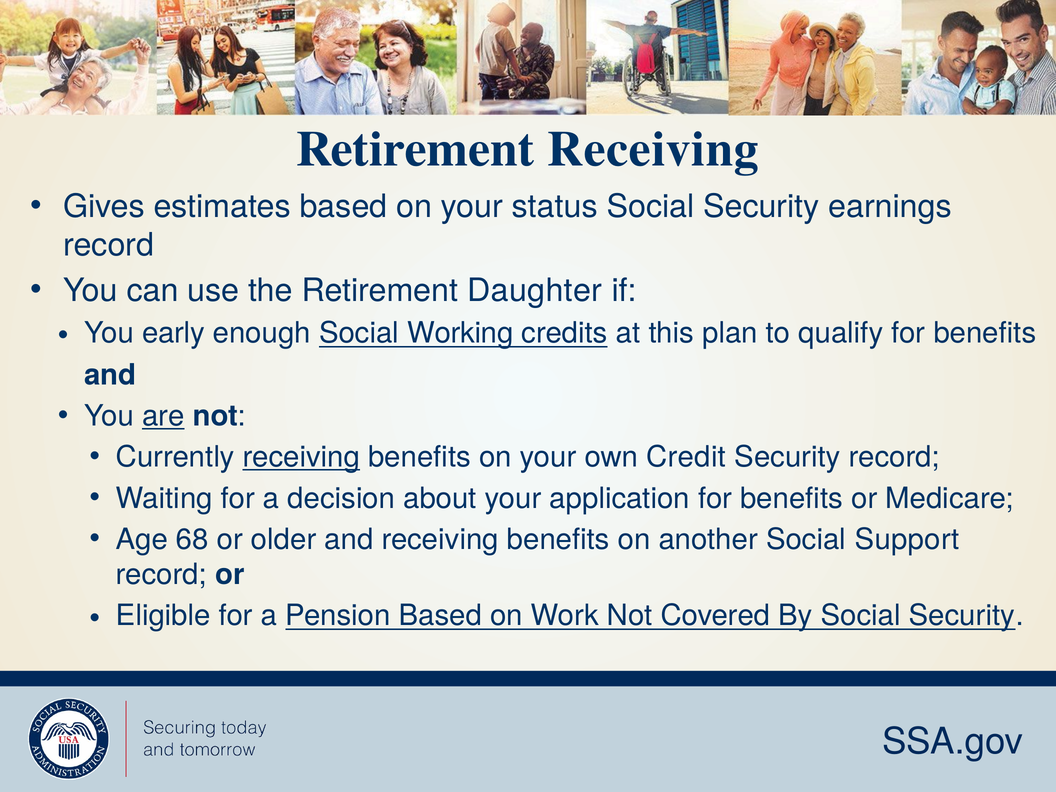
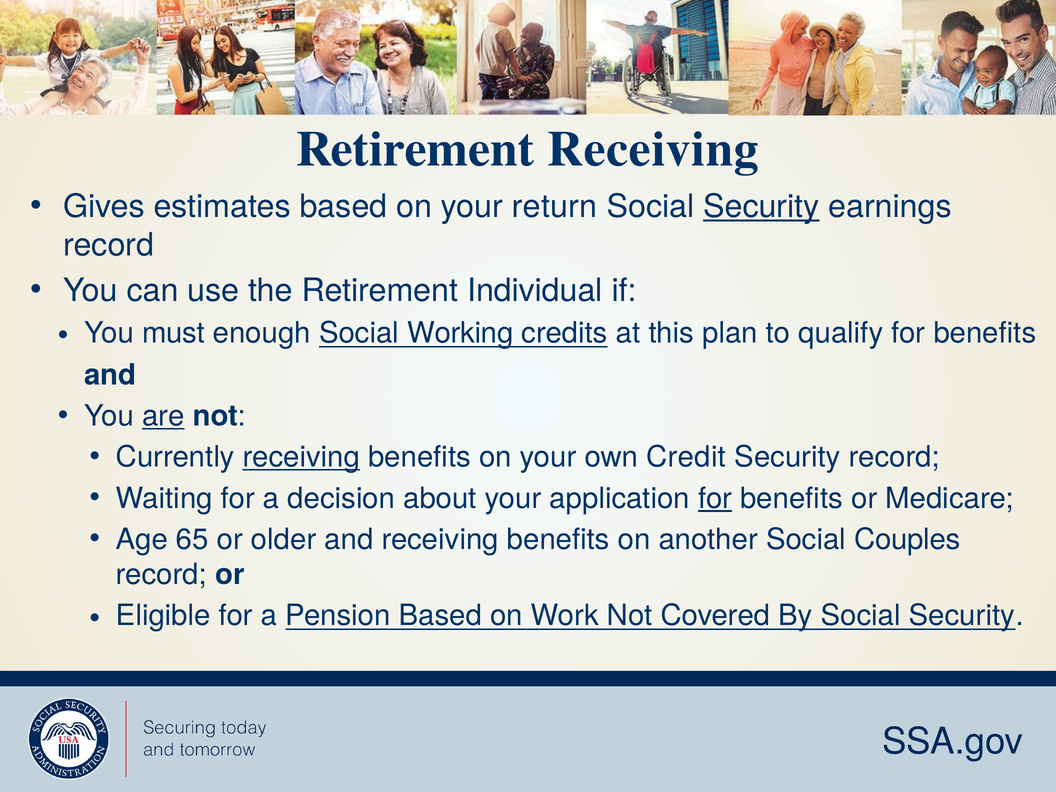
status: status -> return
Security at (761, 207) underline: none -> present
Daughter: Daughter -> Individual
early: early -> must
for at (715, 498) underline: none -> present
68: 68 -> 65
Support: Support -> Couples
